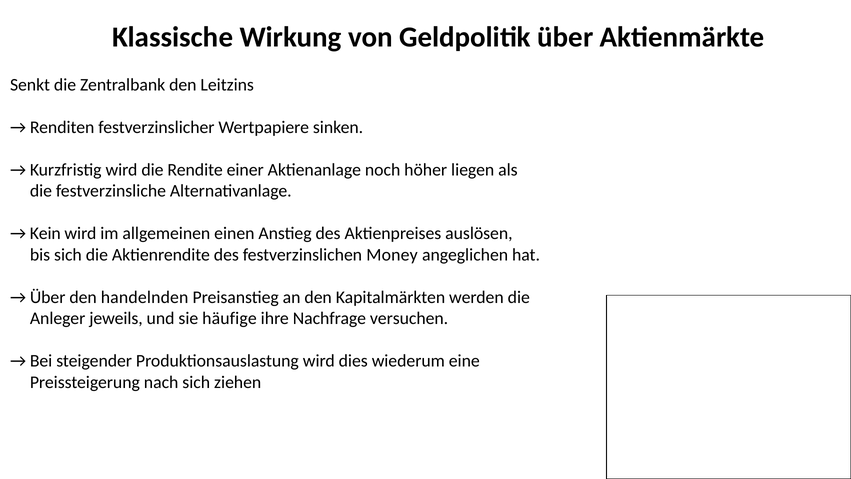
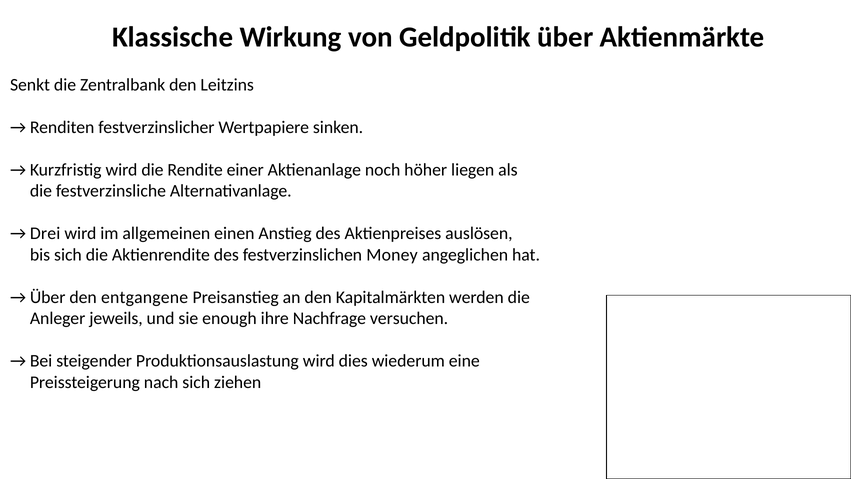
Kein: Kein -> Drei
handelnden: handelnden -> entgangene
häufige: häufige -> enough
